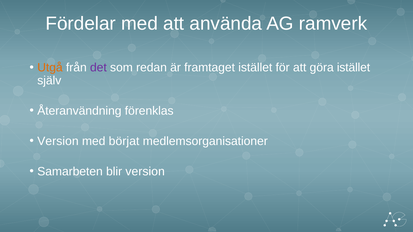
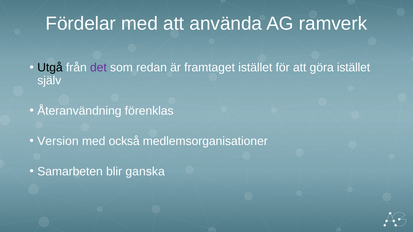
Utgå colour: orange -> black
börjat: börjat -> också
blir version: version -> ganska
